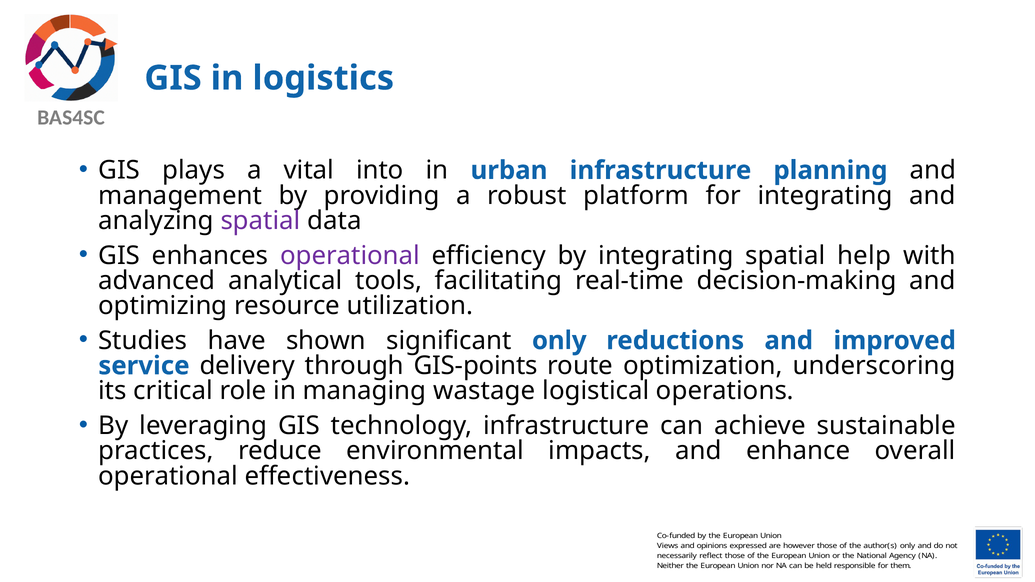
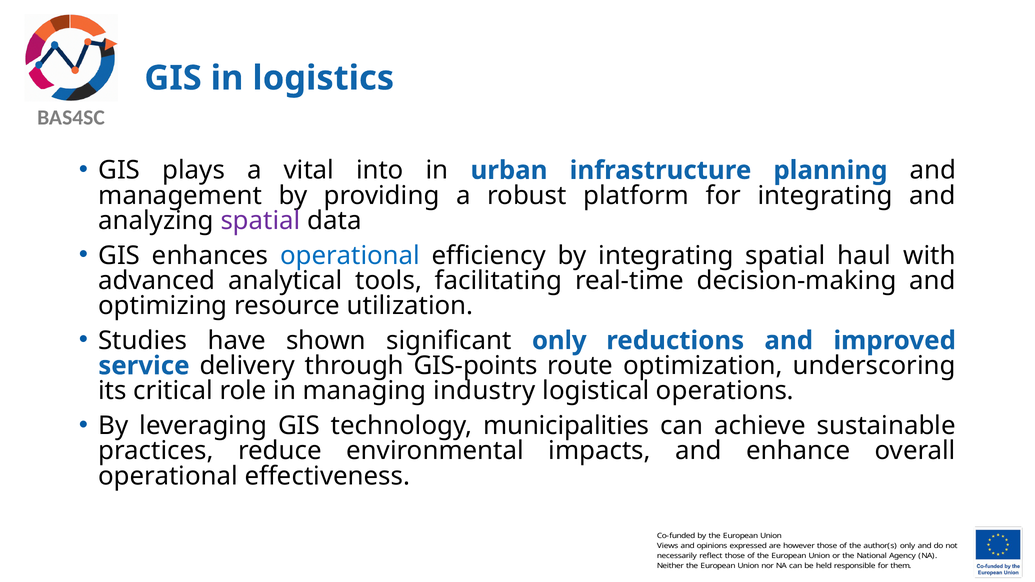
operational at (350, 256) colour: purple -> blue
help: help -> haul
wastage: wastage -> industry
technology infrastructure: infrastructure -> municipalities
